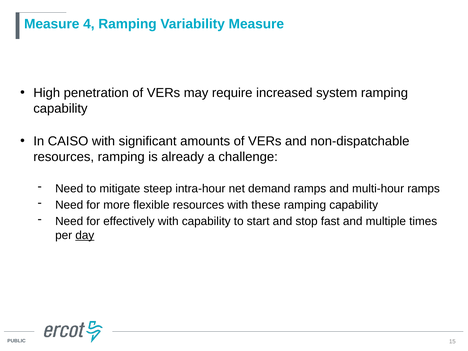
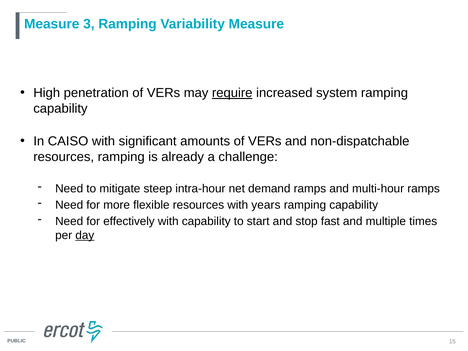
4: 4 -> 3
require underline: none -> present
these: these -> years
